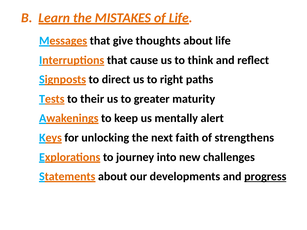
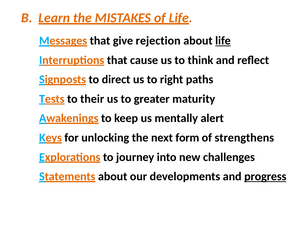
thoughts: thoughts -> rejection
life at (223, 41) underline: none -> present
faith: faith -> form
